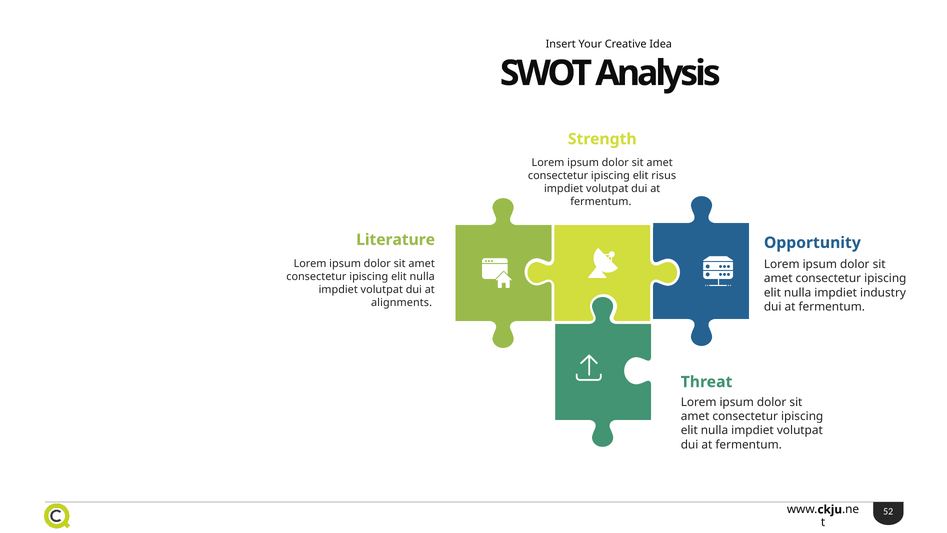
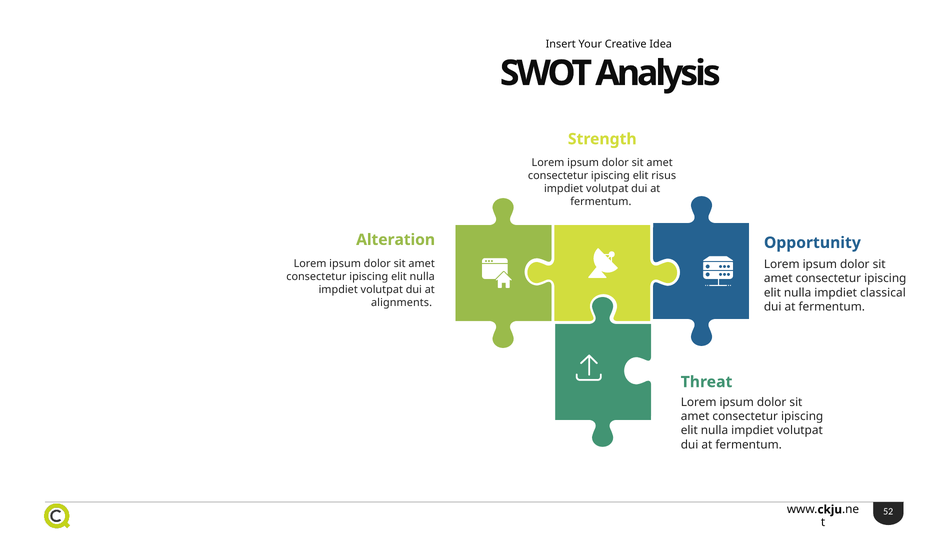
Literature: Literature -> Alteration
industry: industry -> classical
